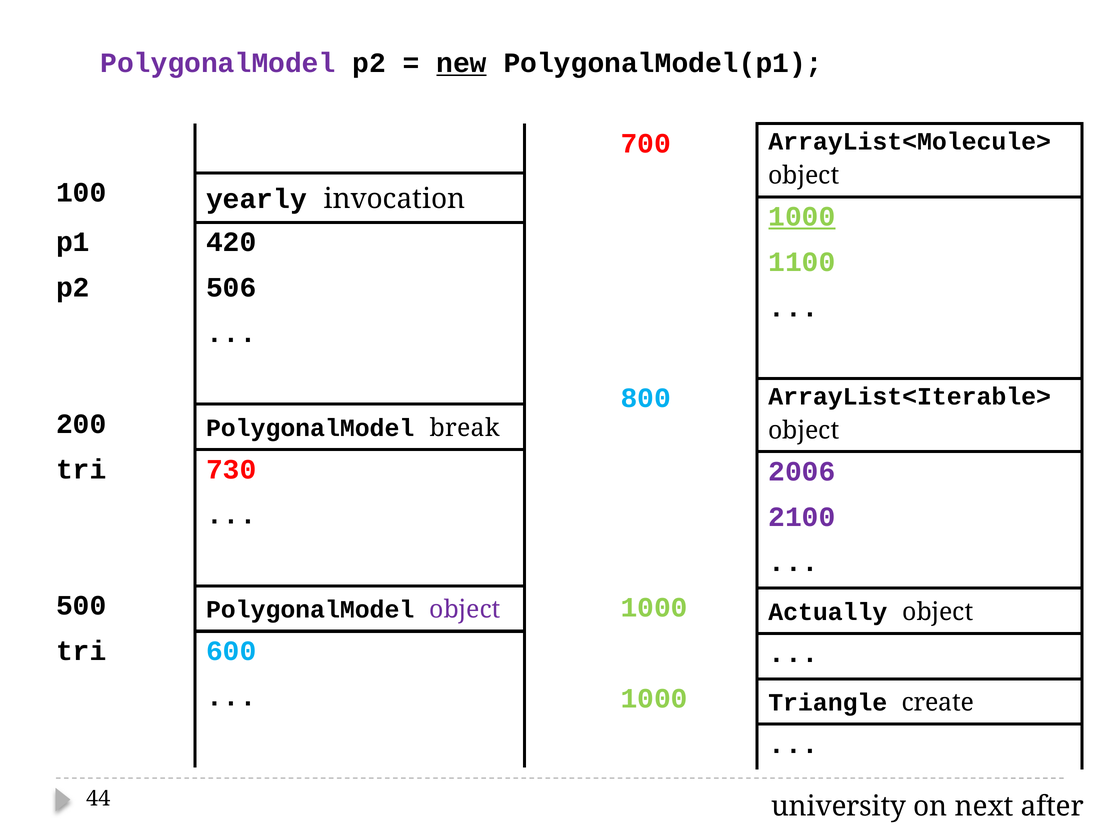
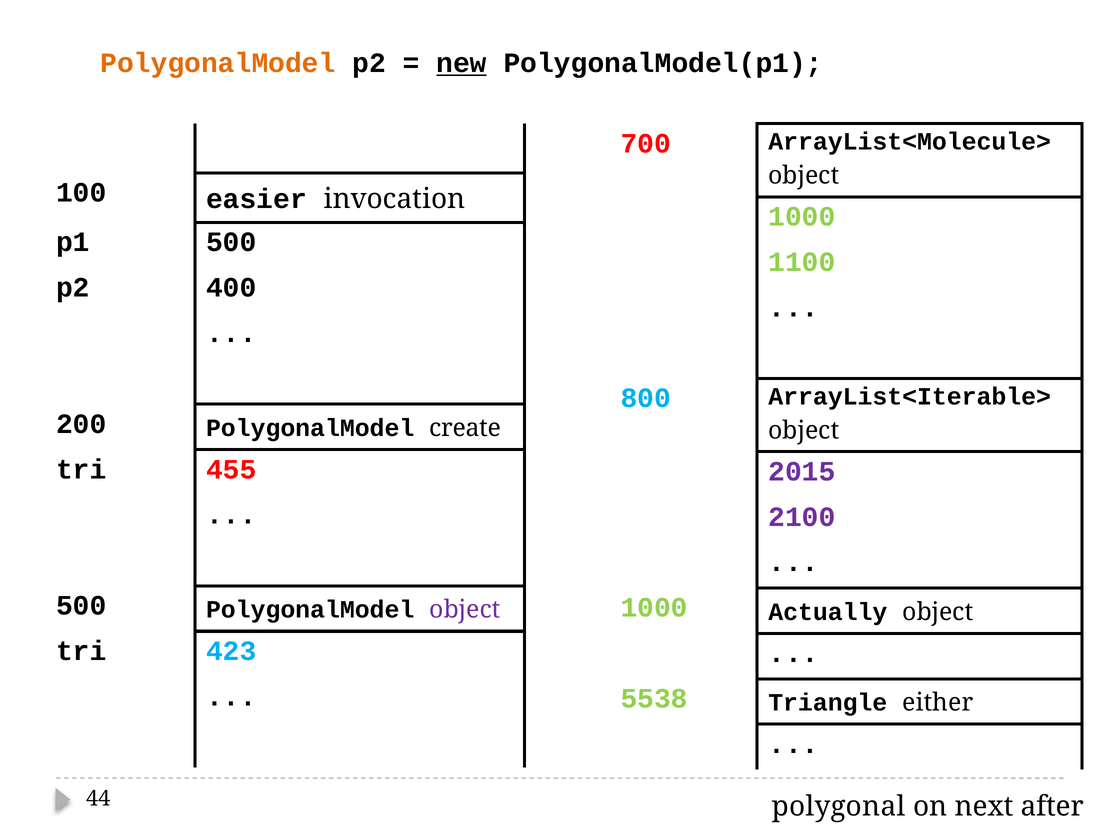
PolygonalModel at (218, 63) colour: purple -> orange
yearly: yearly -> easier
1000 at (802, 217) underline: present -> none
p1 420: 420 -> 500
506: 506 -> 400
break: break -> create
730: 730 -> 455
2006: 2006 -> 2015
600: 600 -> 423
1000 at (654, 698): 1000 -> 5538
create: create -> either
university: university -> polygonal
